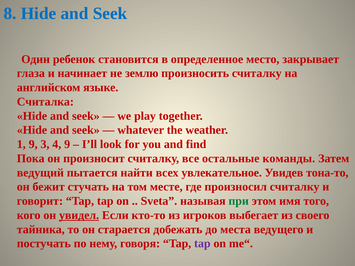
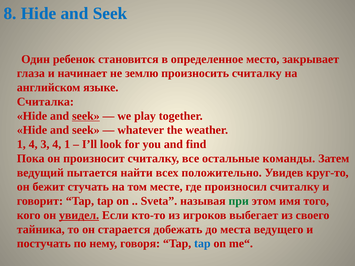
seek at (86, 116) underline: none -> present
1 9: 9 -> 4
4 9: 9 -> 1
увлекательное: увлекательное -> положительно
тона-то: тона-то -> круг-то
tap at (202, 244) colour: purple -> blue
